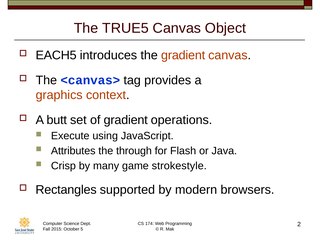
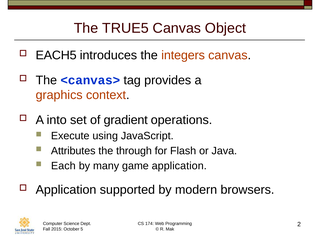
the gradient: gradient -> integers
butt: butt -> into
Crisp: Crisp -> Each
game strokestyle: strokestyle -> application
Rectangles at (66, 190): Rectangles -> Application
